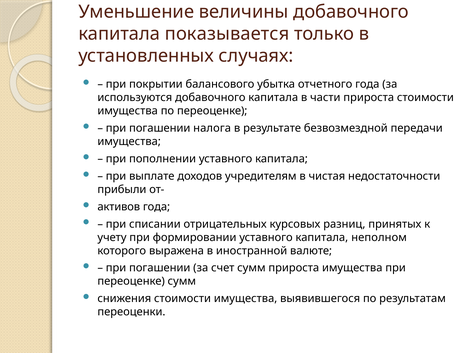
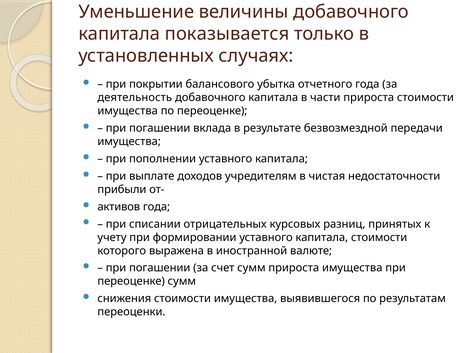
используются: используются -> деятельность
налога: налога -> вклада
капитала неполном: неполном -> стоимости
